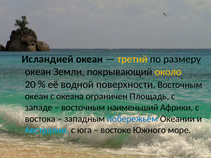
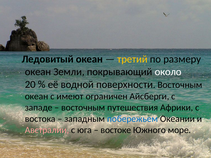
Исландией: Исландией -> Ледовитый
около colour: yellow -> white
океана: океана -> имеют
Площадь: Площадь -> Айсберги
наименьший: наименьший -> путешествия
Австралии colour: light blue -> pink
